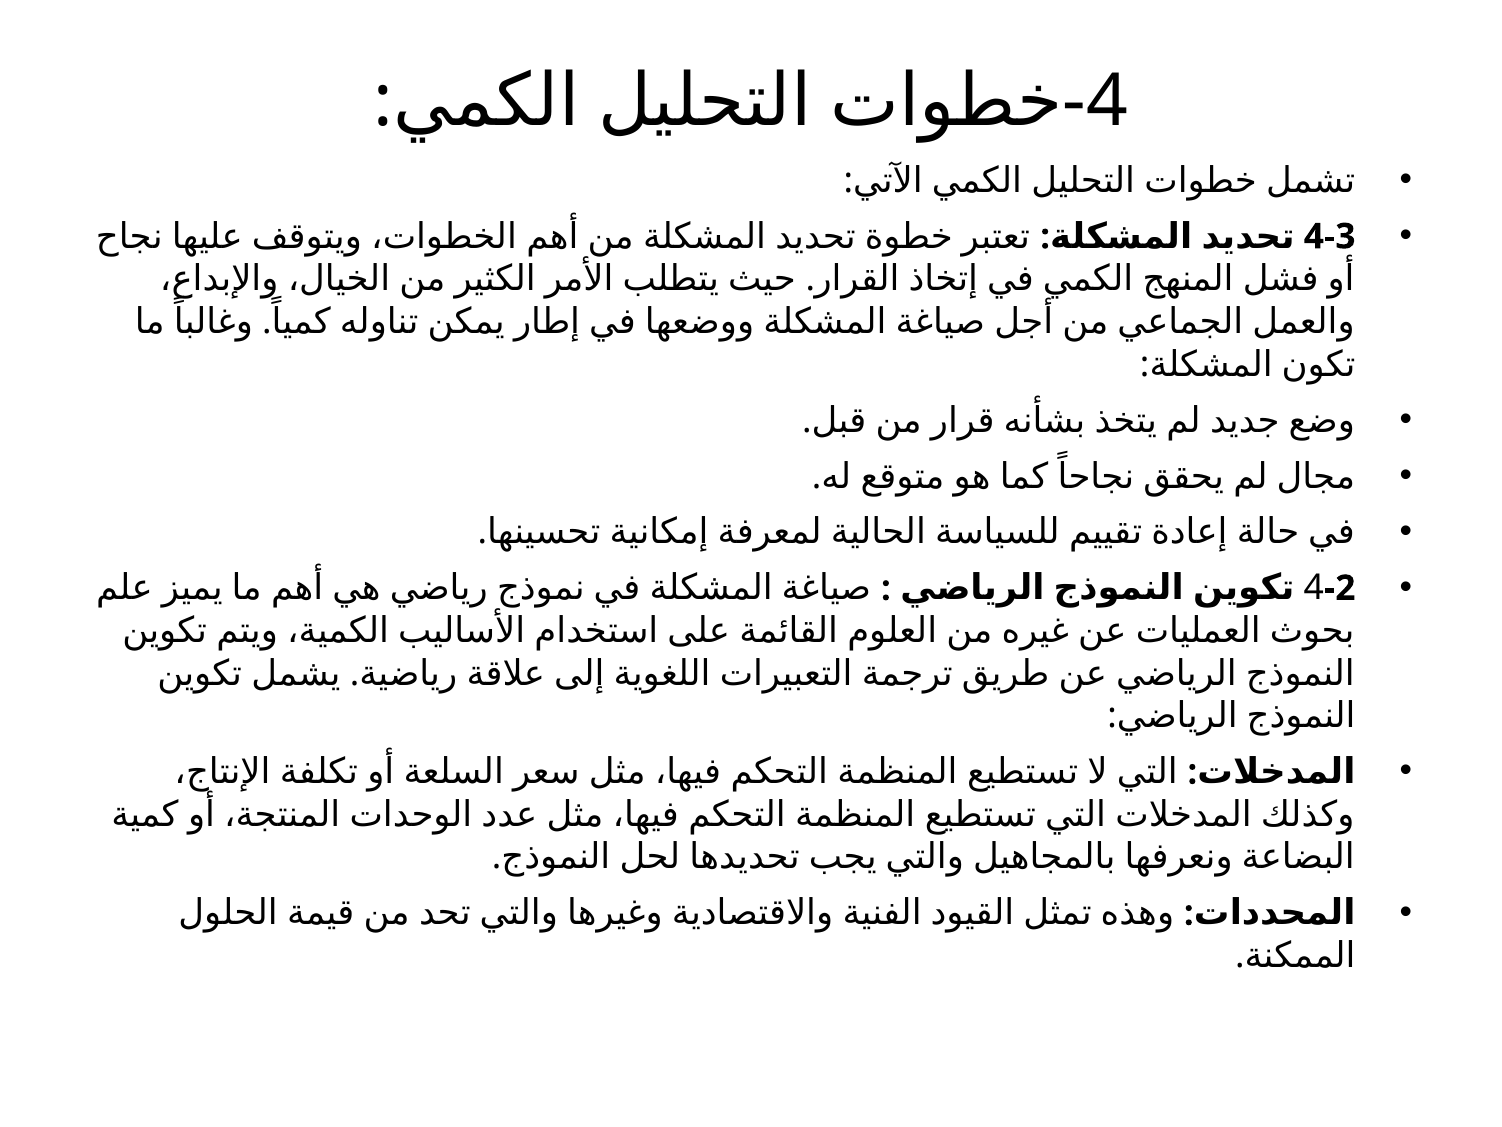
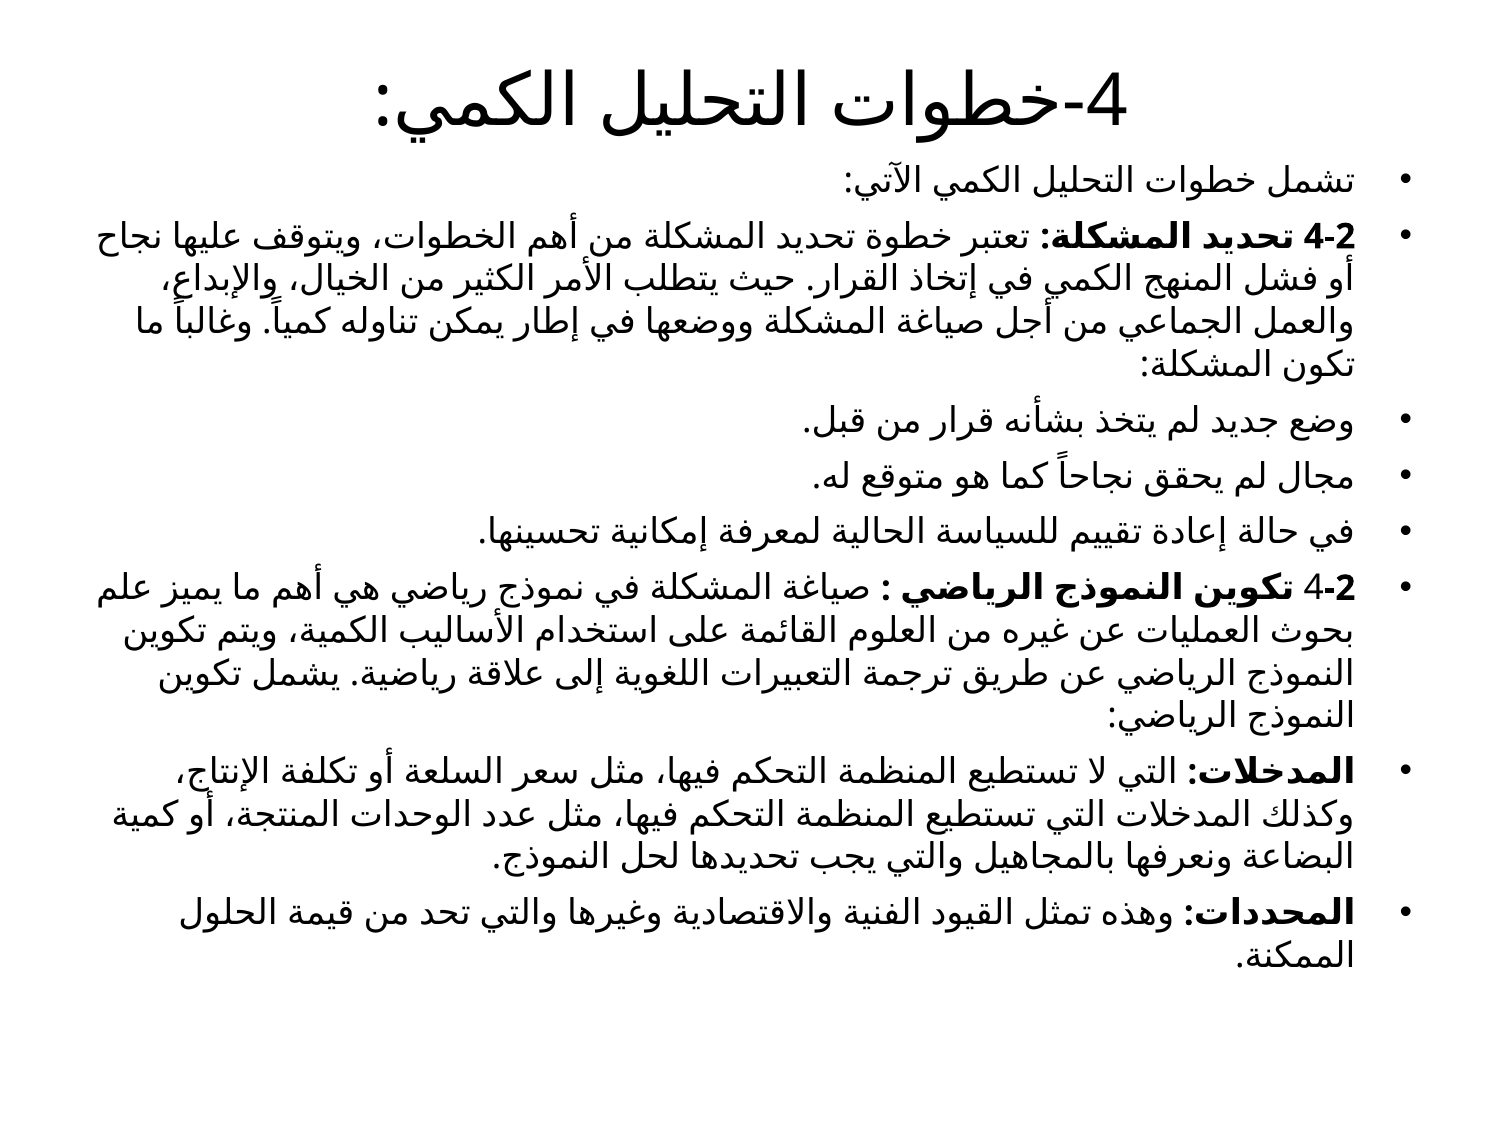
4-3 at (1330, 236): 4-3 -> 4-2
